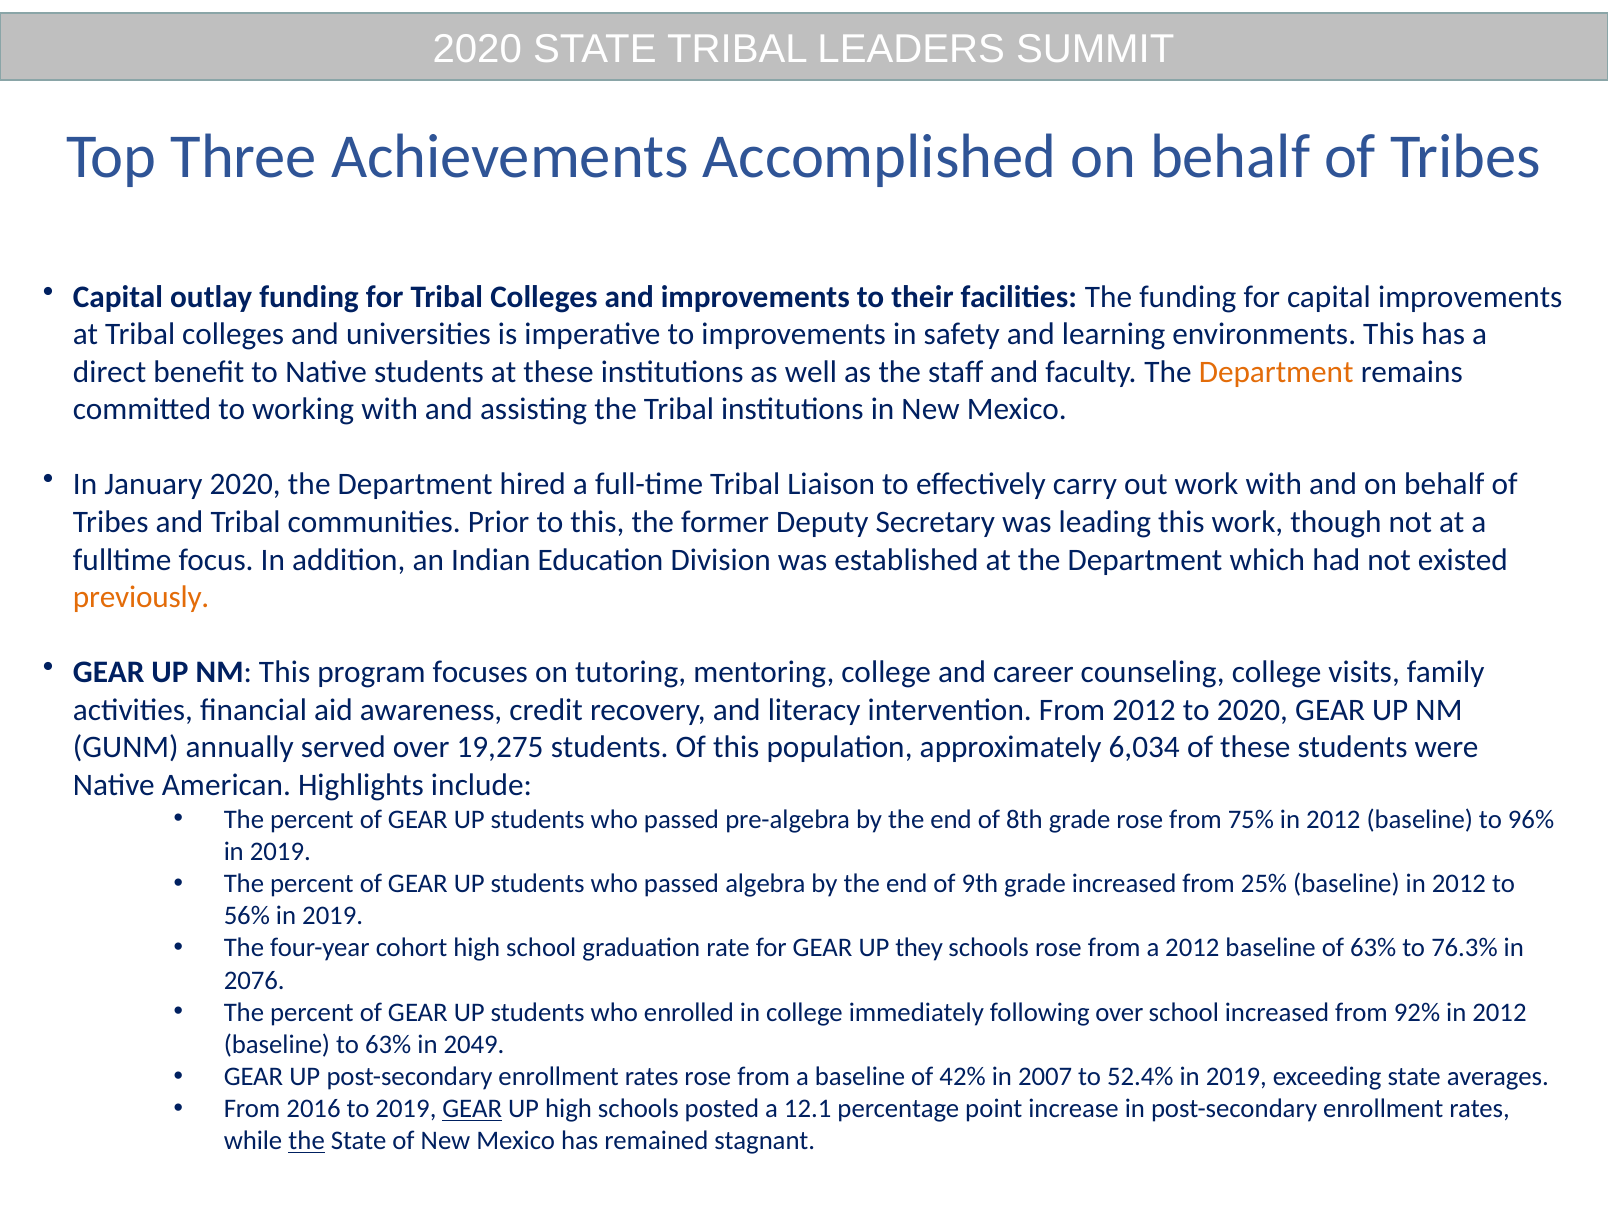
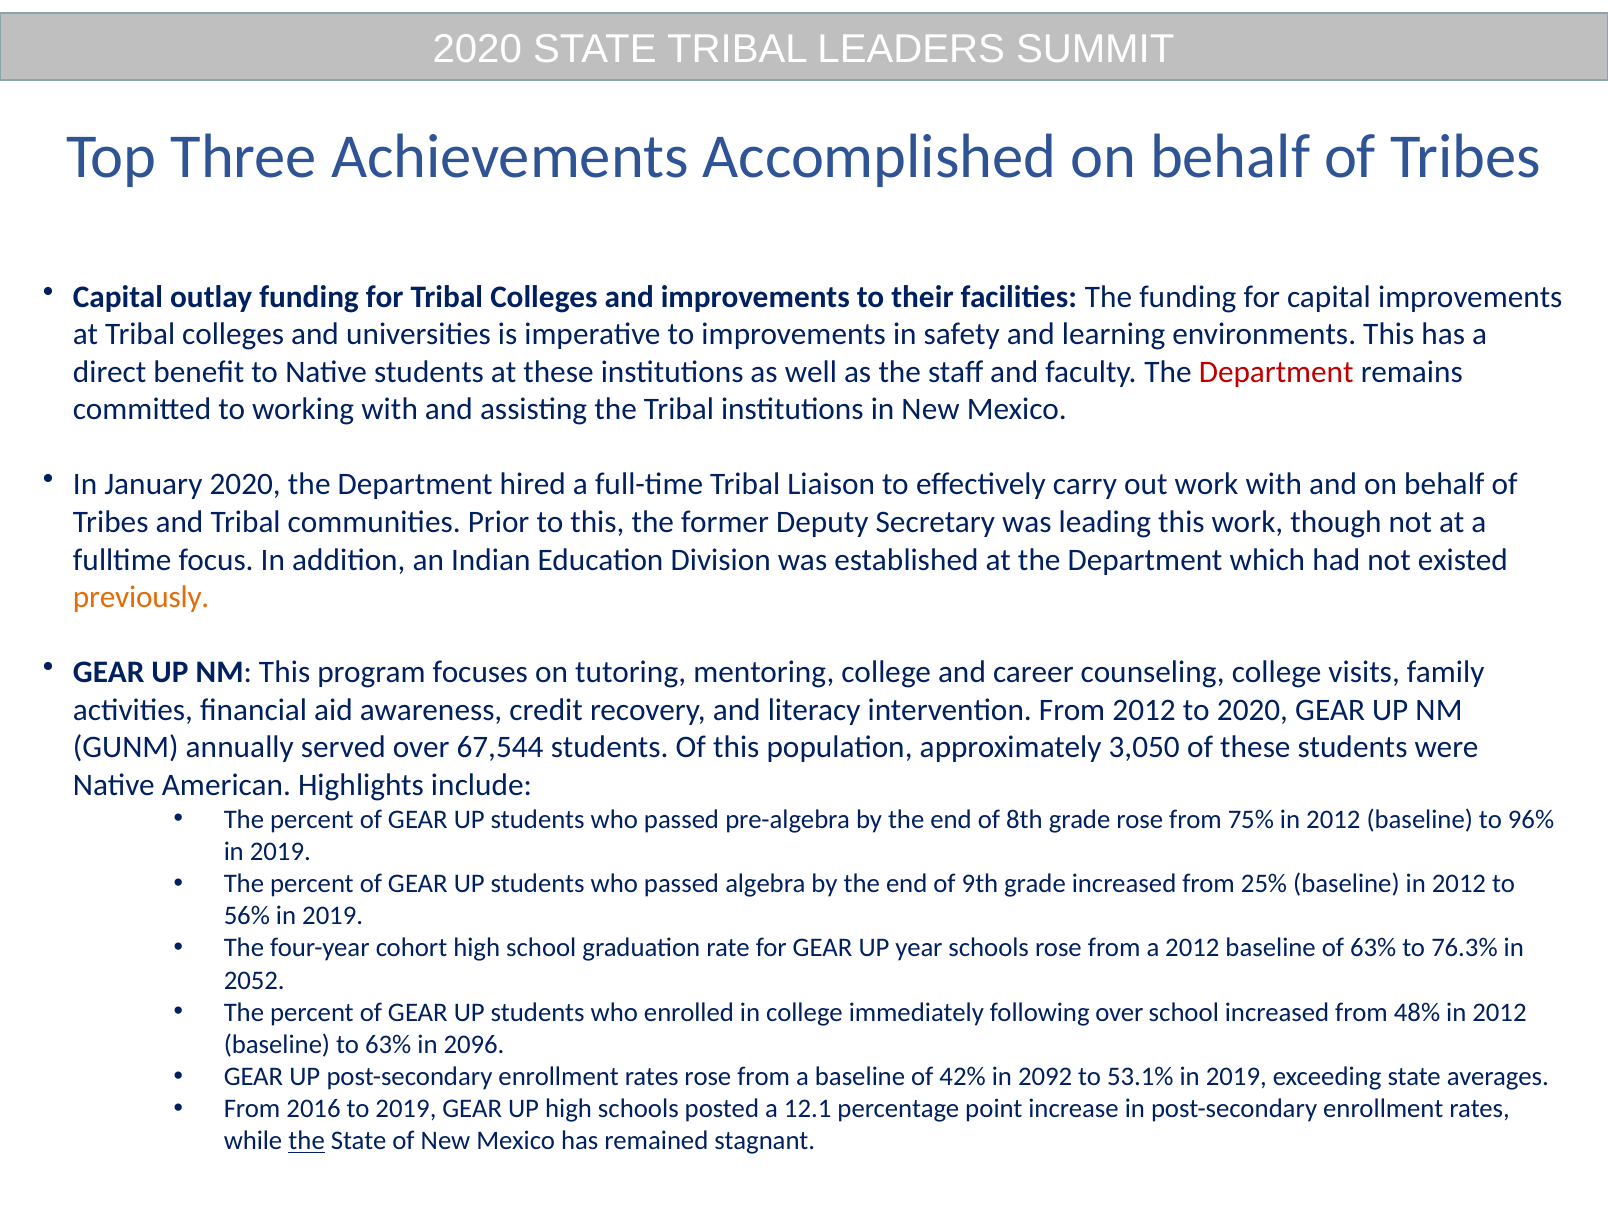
Department at (1276, 372) colour: orange -> red
19,275: 19,275 -> 67,544
6,034: 6,034 -> 3,050
they: they -> year
2076: 2076 -> 2052
92%: 92% -> 48%
2049: 2049 -> 2096
2007: 2007 -> 2092
52.4%: 52.4% -> 53.1%
GEAR at (472, 1109) underline: present -> none
